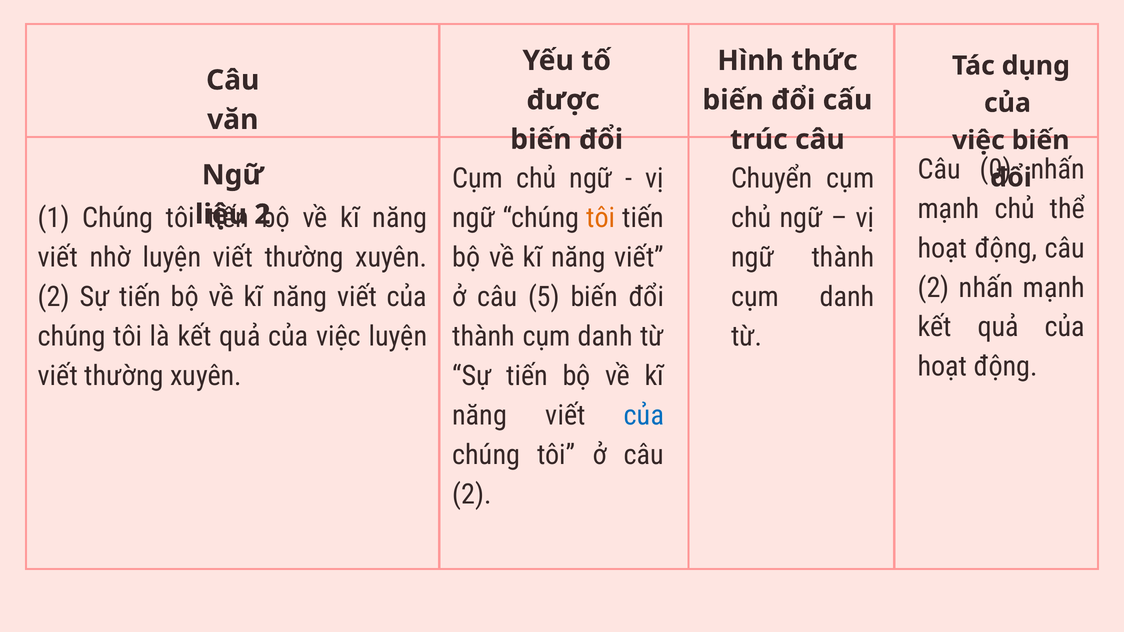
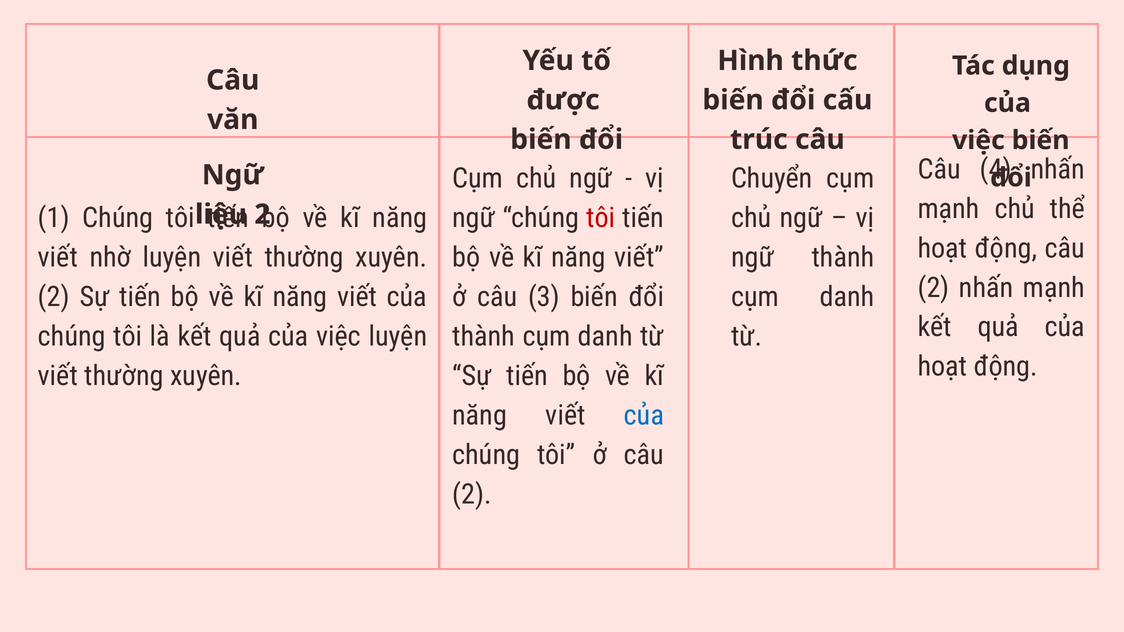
0: 0 -> 4
tôi at (601, 218) colour: orange -> red
5: 5 -> 3
